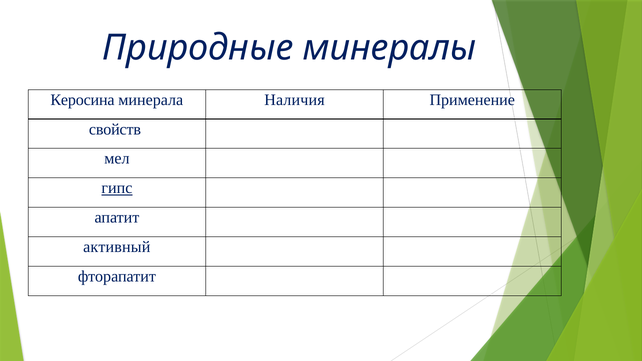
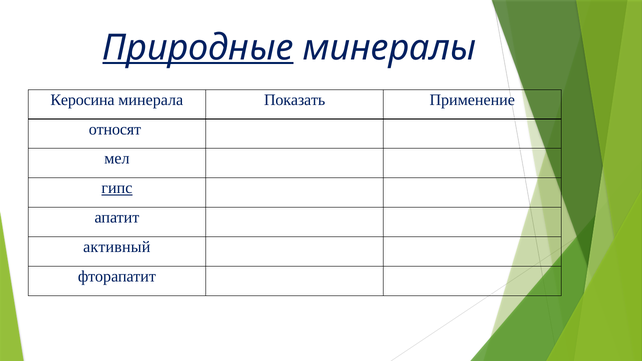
Природные underline: none -> present
Наличия: Наличия -> Показать
свойств: свойств -> относят
